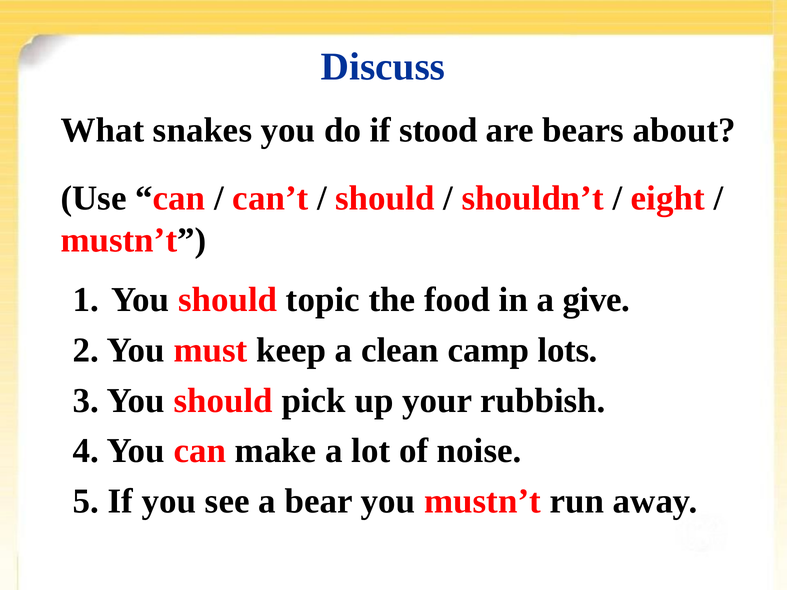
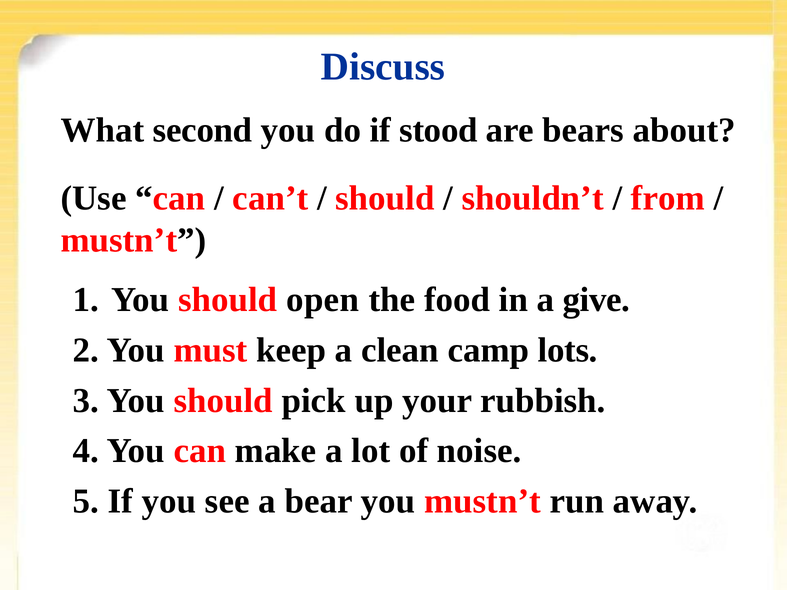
snakes: snakes -> second
eight: eight -> from
topic: topic -> open
